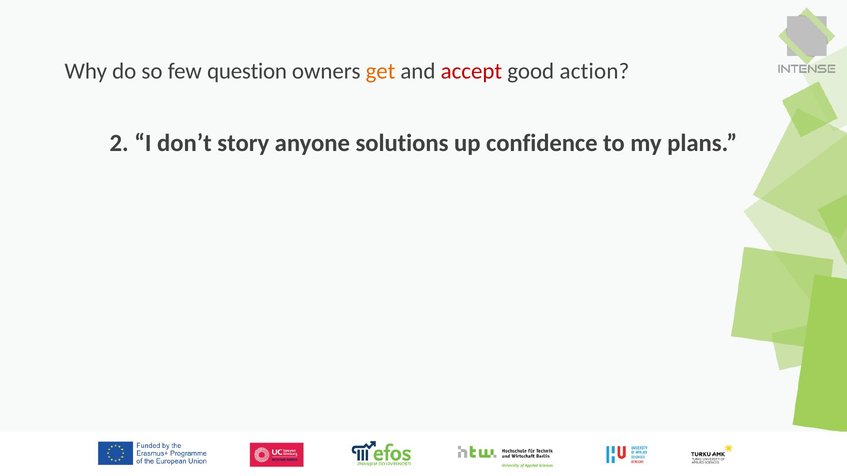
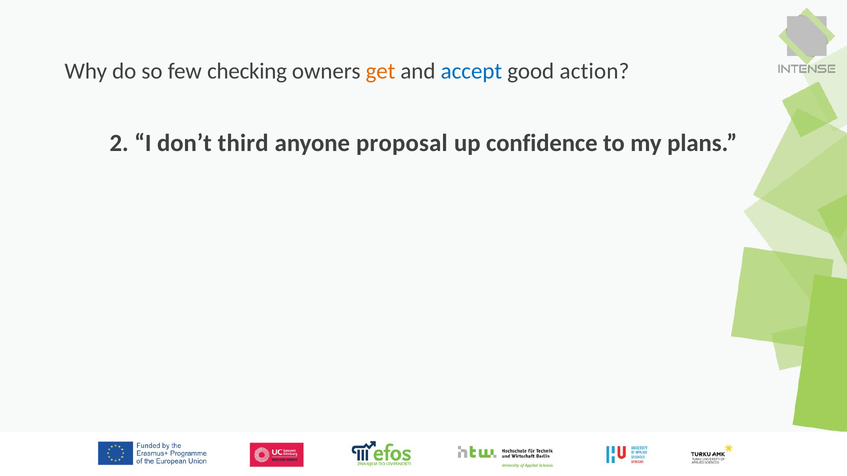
question: question -> checking
accept colour: red -> blue
story: story -> third
solutions: solutions -> proposal
